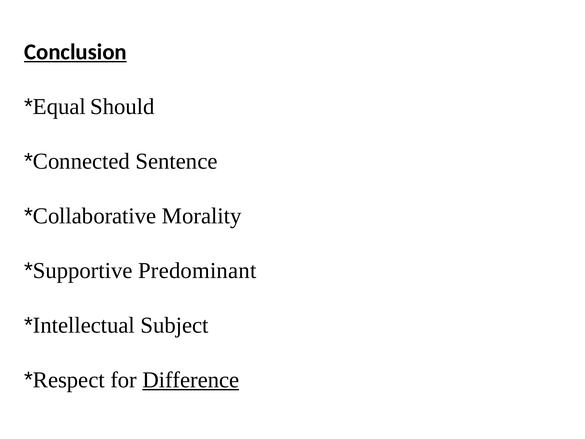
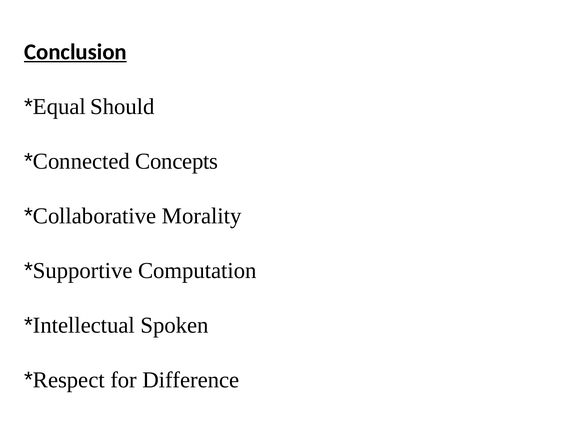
Sentence: Sentence -> Concepts
Predominant: Predominant -> Computation
Subject: Subject -> Spoken
Difference underline: present -> none
